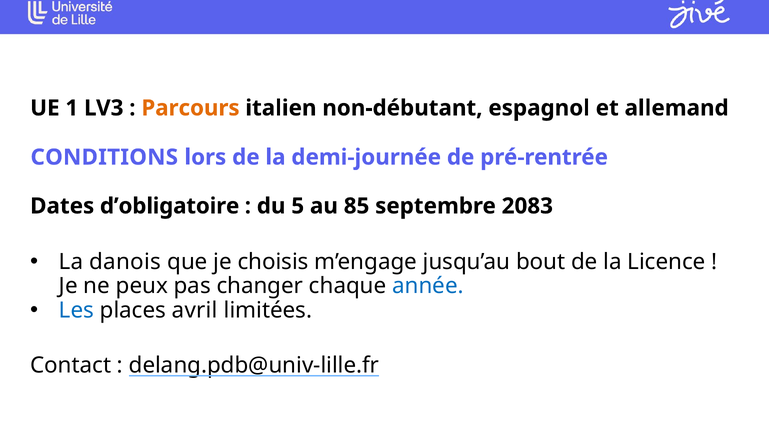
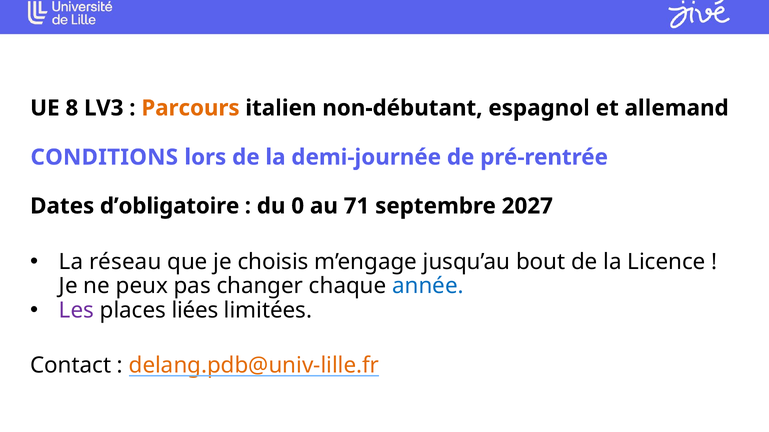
1: 1 -> 8
5: 5 -> 0
85: 85 -> 71
2083: 2083 -> 2027
danois: danois -> réseau
Les colour: blue -> purple
avril: avril -> liées
delang.pdb@univ-lille.fr colour: black -> orange
